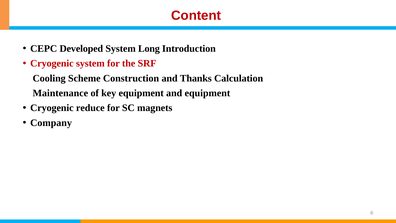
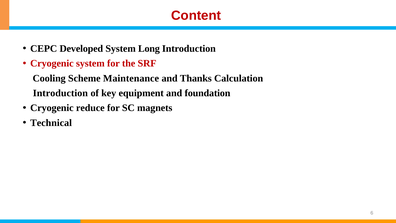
Construction: Construction -> Maintenance
Maintenance at (60, 93): Maintenance -> Introduction
and equipment: equipment -> foundation
Company: Company -> Technical
